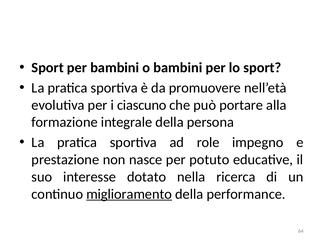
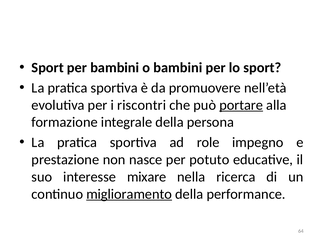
ciascuno: ciascuno -> riscontri
portare underline: none -> present
dotato: dotato -> mixare
